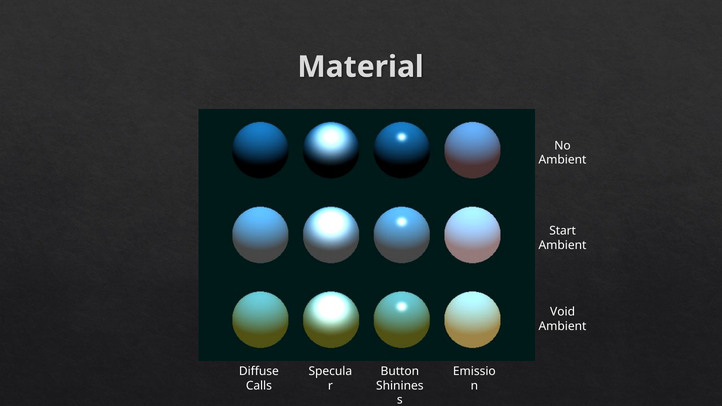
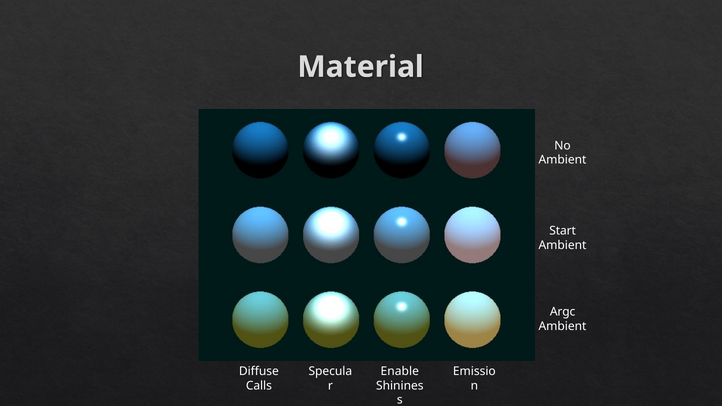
Void: Void -> Argc
Button: Button -> Enable
